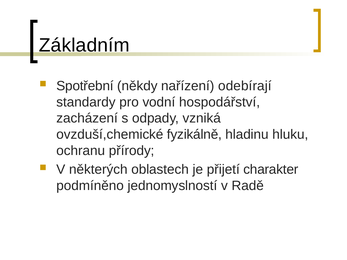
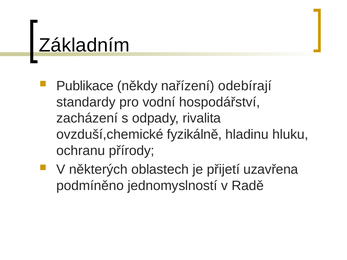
Spotřební: Spotřební -> Publikace
vzniká: vzniká -> rivalita
charakter: charakter -> uzavřena
